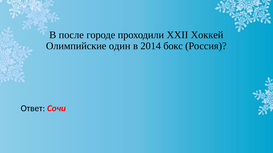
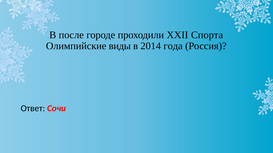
Хоккей: Хоккей -> Спорта
один: один -> виды
бокс: бокс -> года
